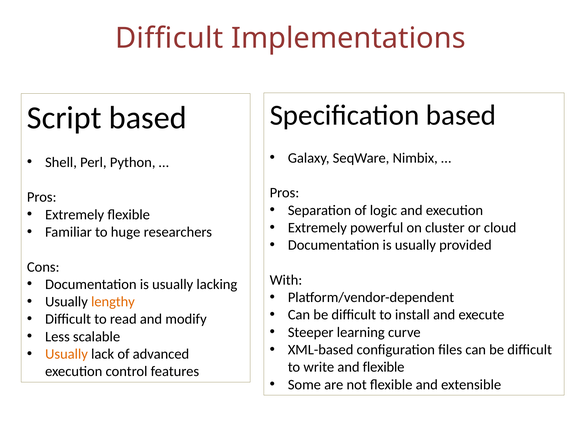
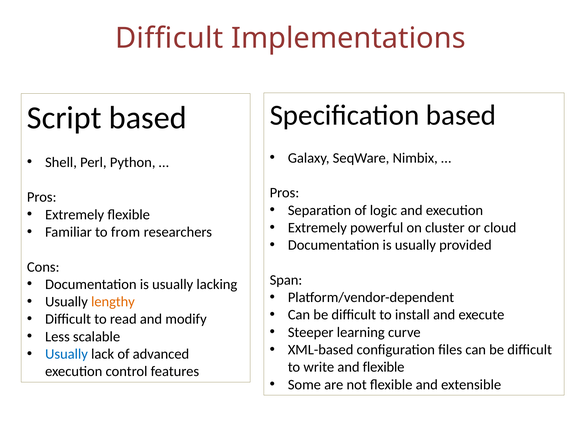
huge: huge -> from
With: With -> Span
Usually at (66, 354) colour: orange -> blue
